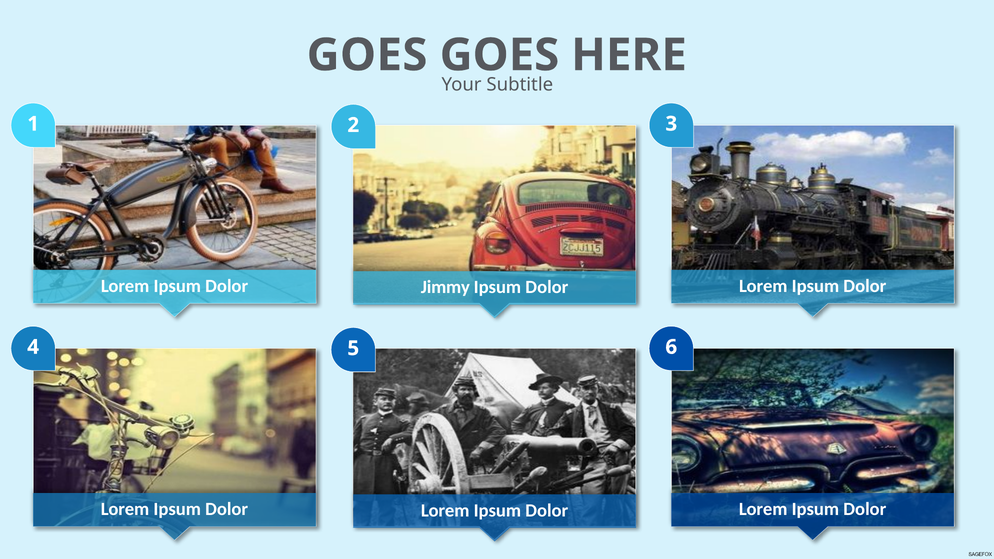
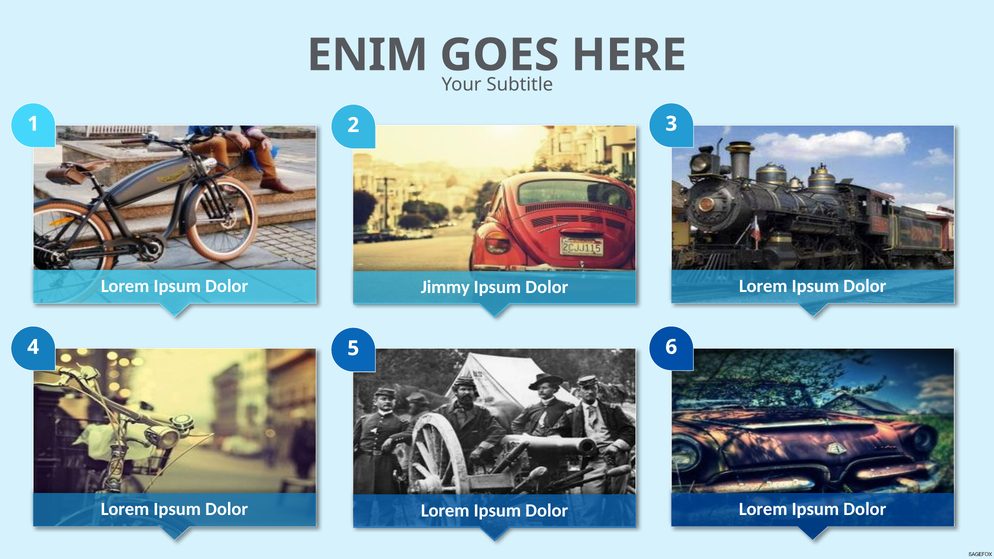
GOES at (367, 55): GOES -> ENIM
